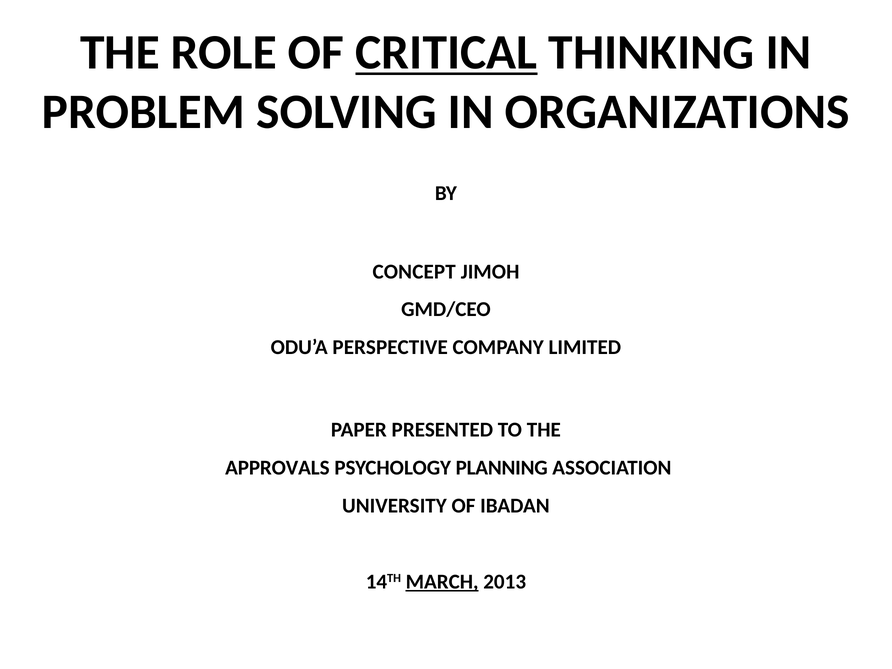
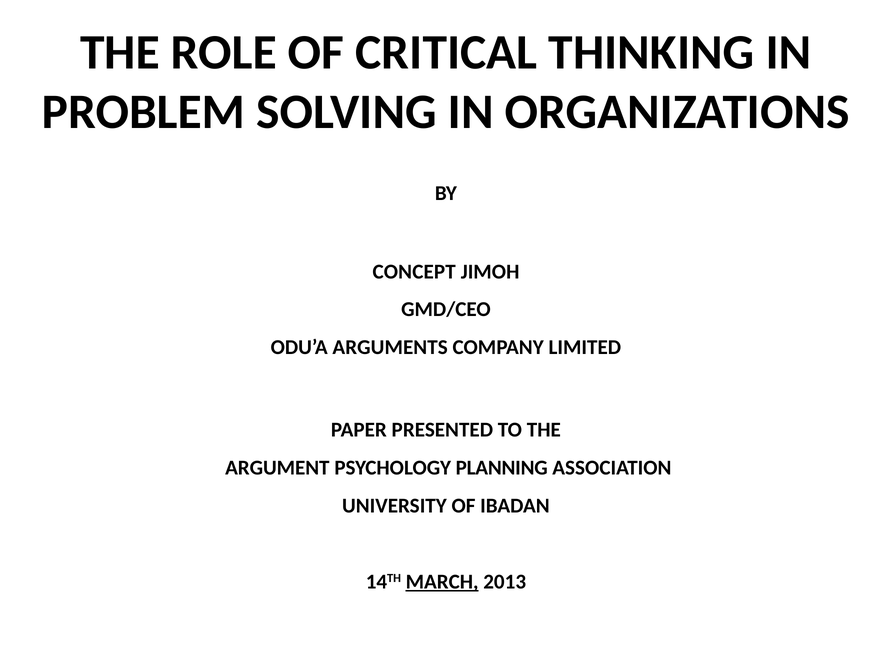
CRITICAL underline: present -> none
PERSPECTIVE: PERSPECTIVE -> ARGUMENTS
APPROVALS: APPROVALS -> ARGUMENT
